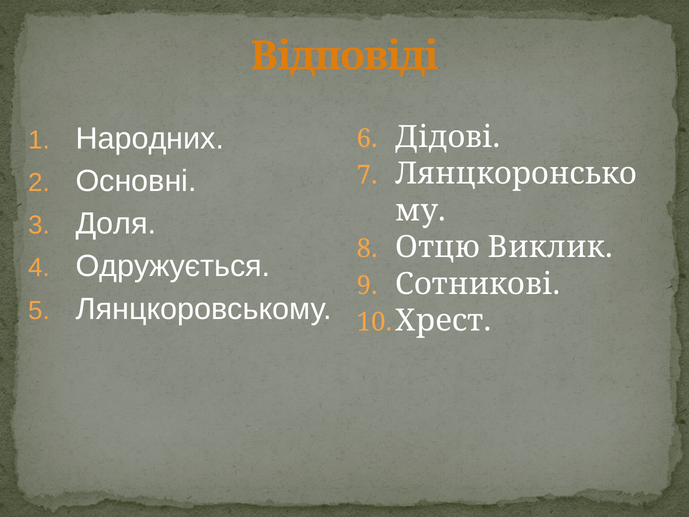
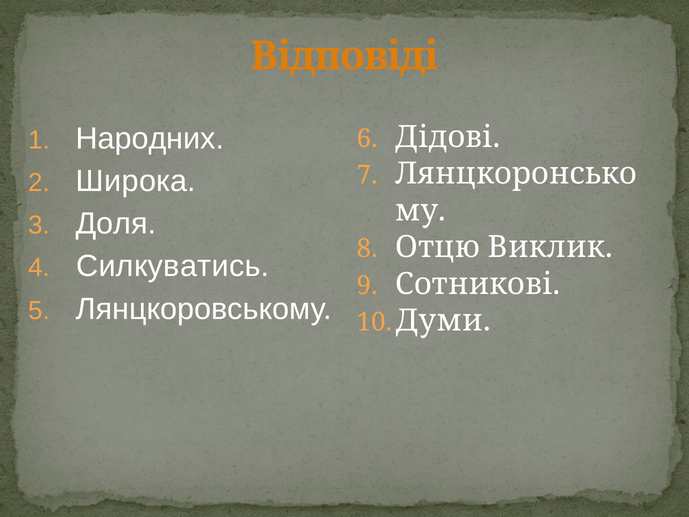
Основні: Основні -> Широка
Одружується: Одружується -> Силкуватись
Хрест: Хрест -> Думи
